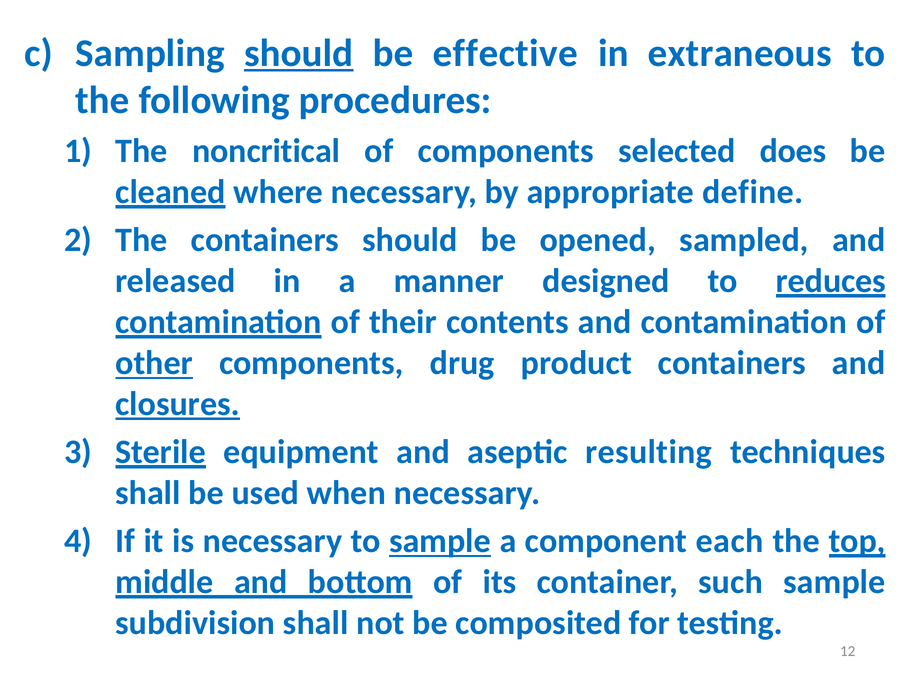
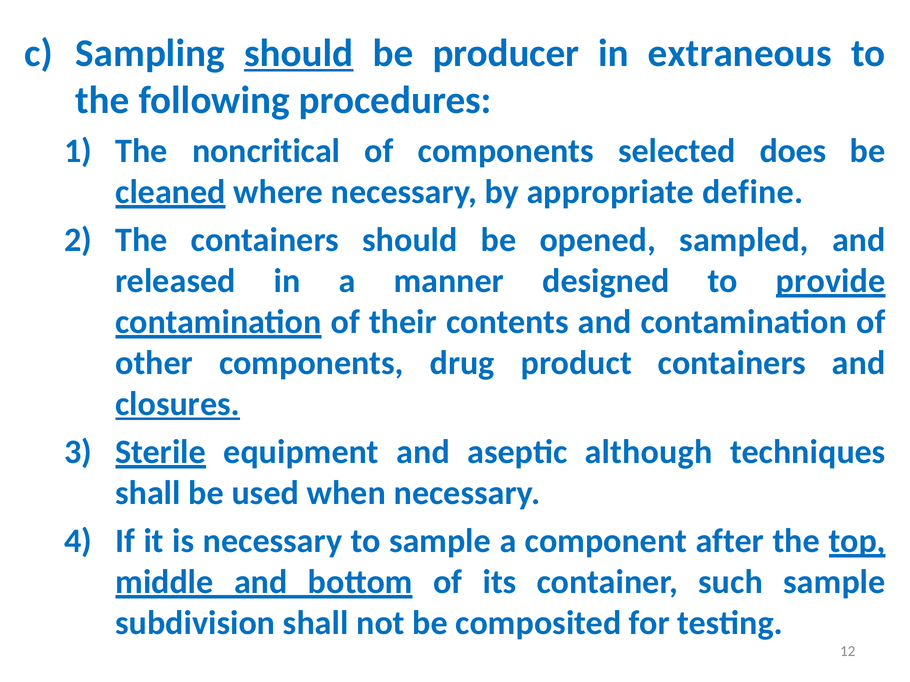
effective: effective -> producer
reduces: reduces -> provide
other underline: present -> none
resulting: resulting -> although
sample at (440, 542) underline: present -> none
each: each -> after
